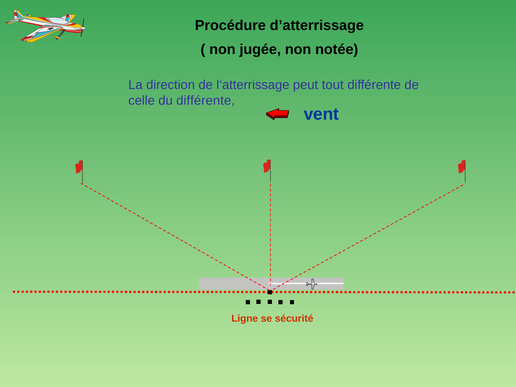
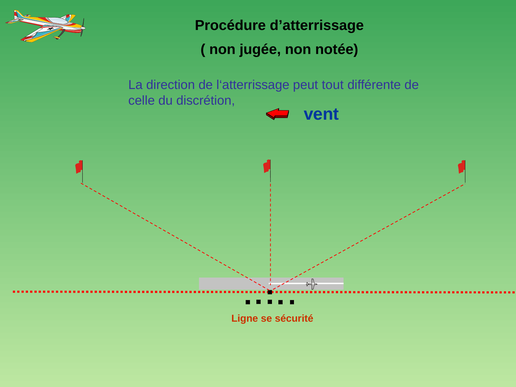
du différente: différente -> discrétion
